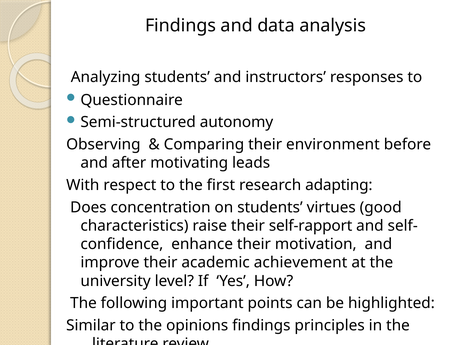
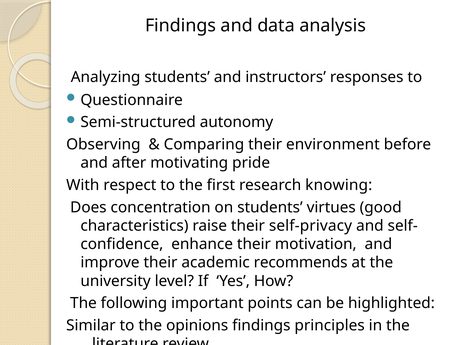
leads: leads -> pride
adapting: adapting -> knowing
self-rapport: self-rapport -> self-privacy
achievement: achievement -> recommends
